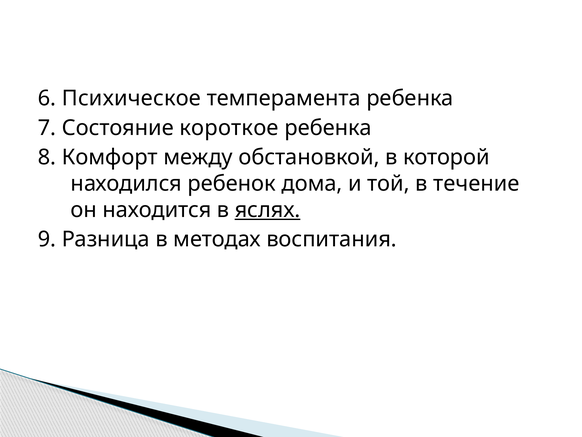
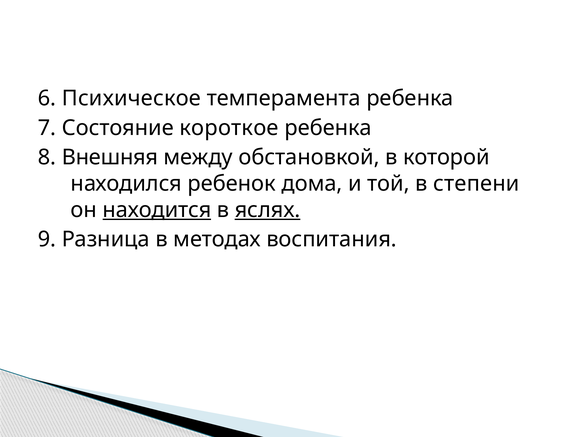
Комфорт: Комфорт -> Внешняя
течение: течение -> степени
находится underline: none -> present
